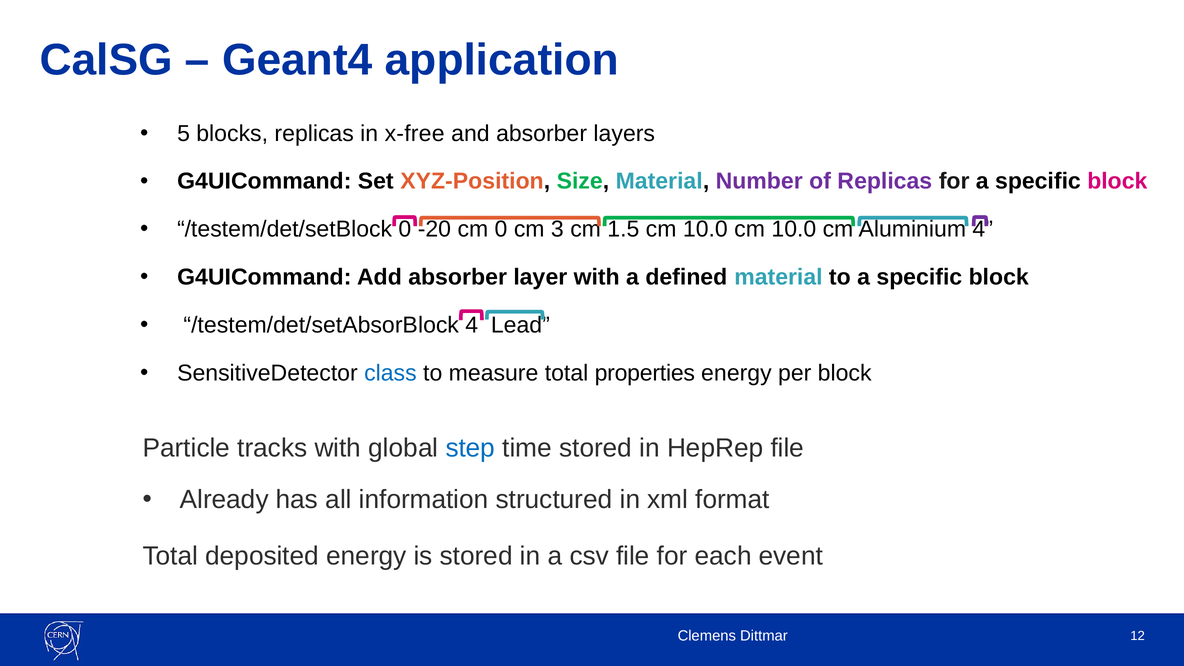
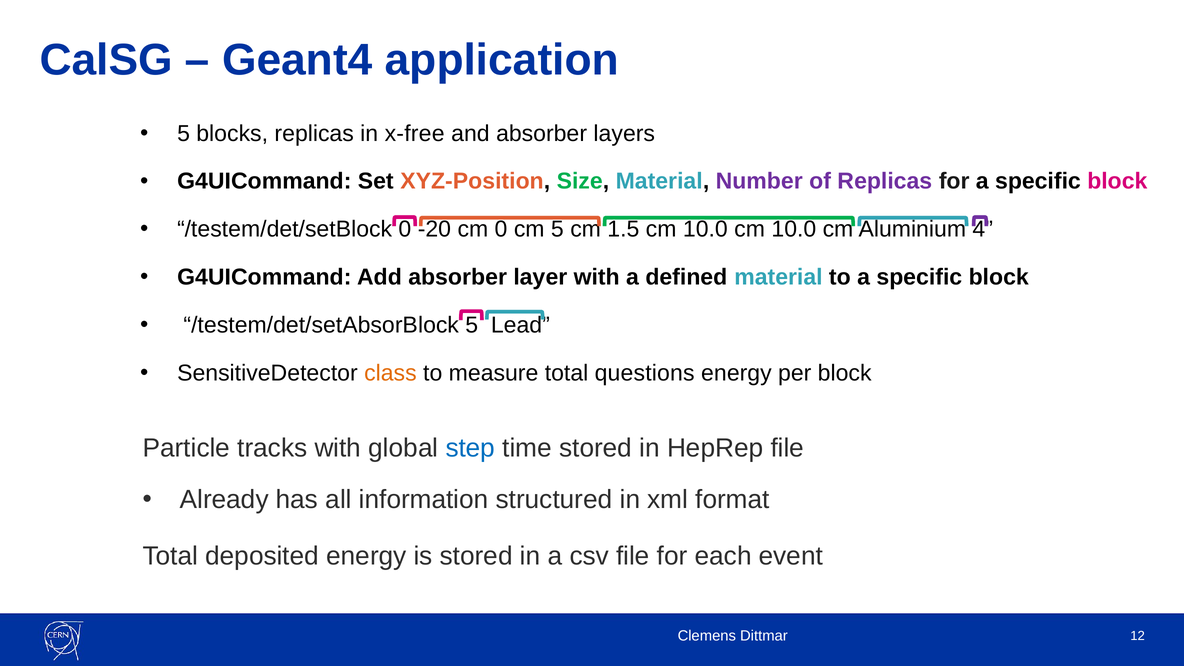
cm 3: 3 -> 5
/testem/det/setAbsorBlock 4: 4 -> 5
class colour: blue -> orange
properties: properties -> questions
